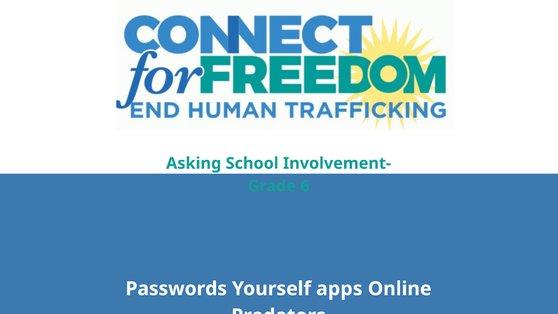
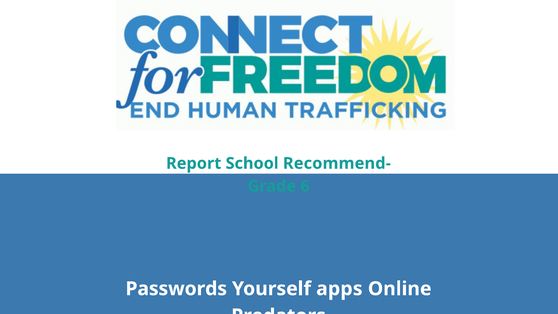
Asking: Asking -> Report
Involvement-: Involvement- -> Recommend-
